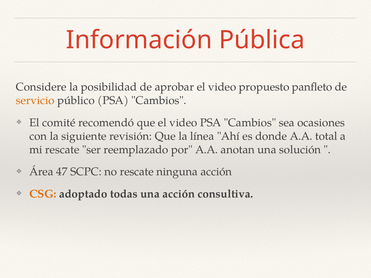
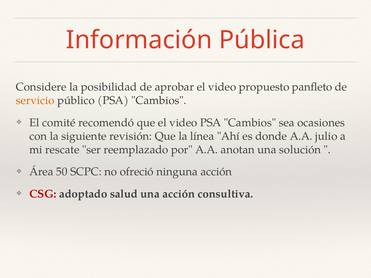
total: total -> julio
47: 47 -> 50
no rescate: rescate -> ofreció
CSG colour: orange -> red
todas: todas -> salud
